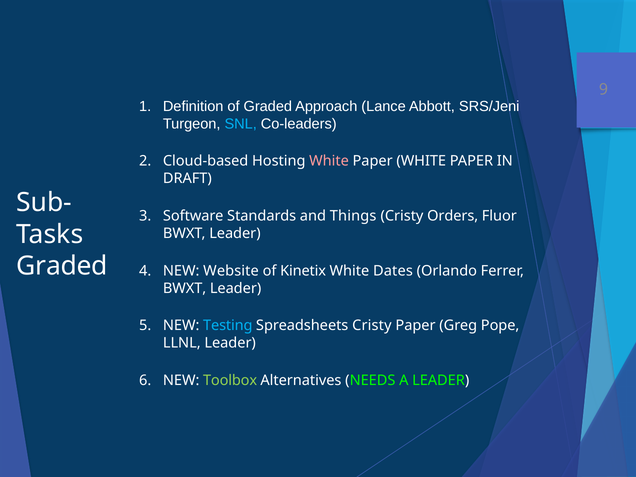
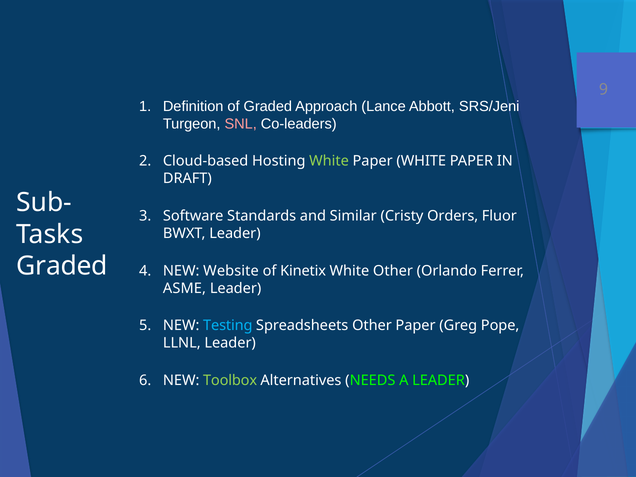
SNL colour: light blue -> pink
White at (329, 161) colour: pink -> light green
Things: Things -> Similar
White Dates: Dates -> Other
BWXT at (185, 288): BWXT -> ASME
Spreadsheets Cristy: Cristy -> Other
